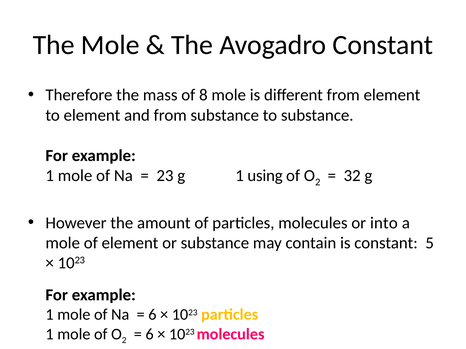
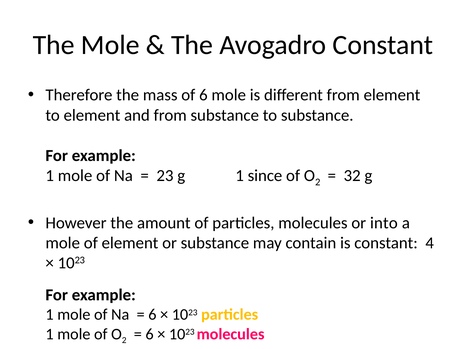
of 8: 8 -> 6
using: using -> since
5: 5 -> 4
